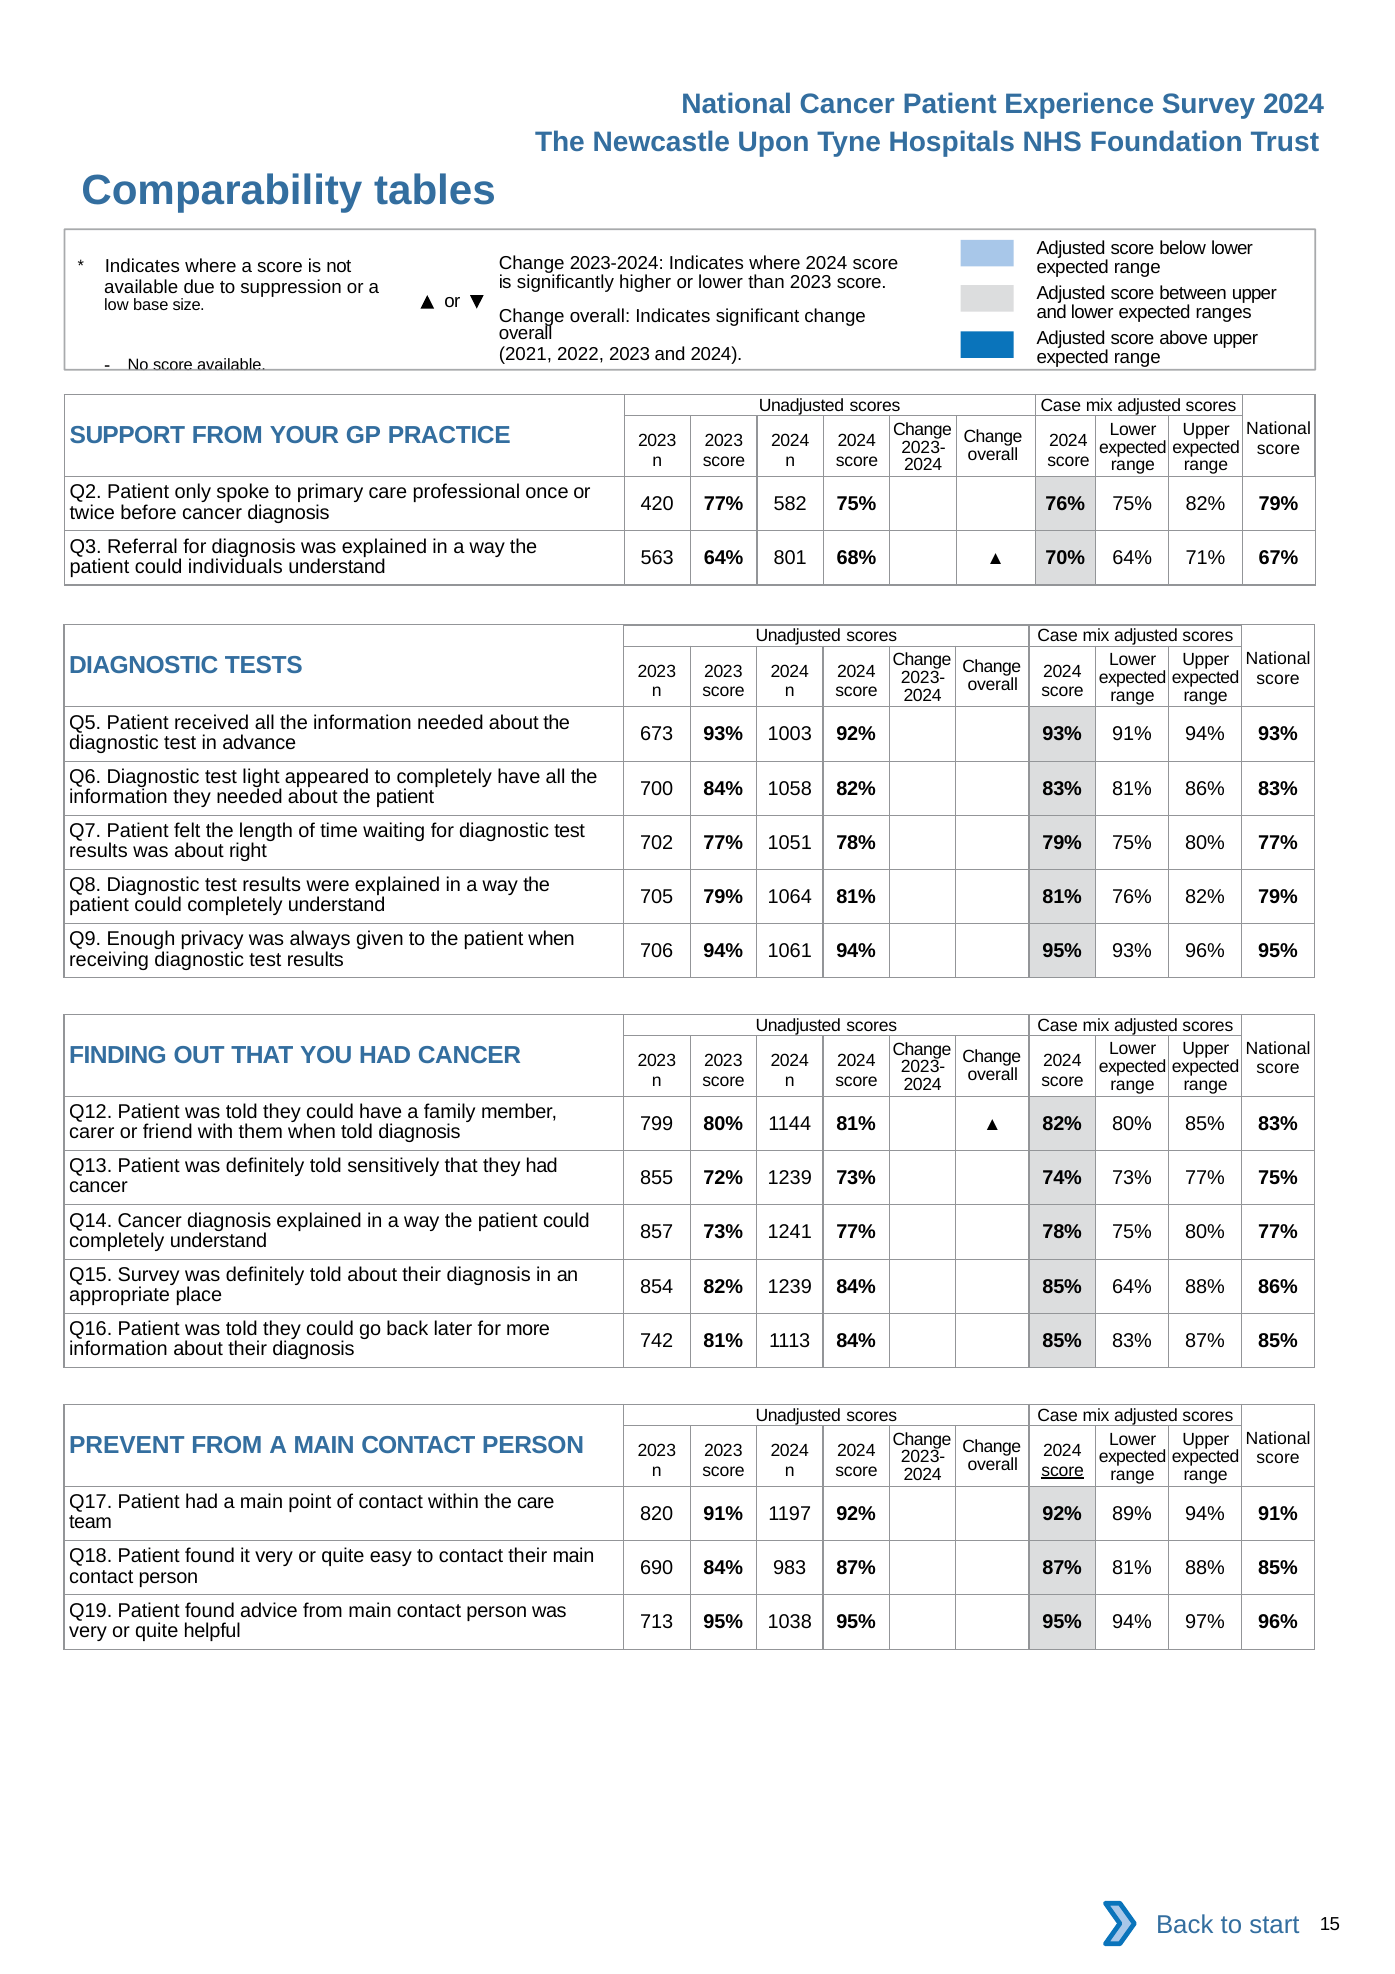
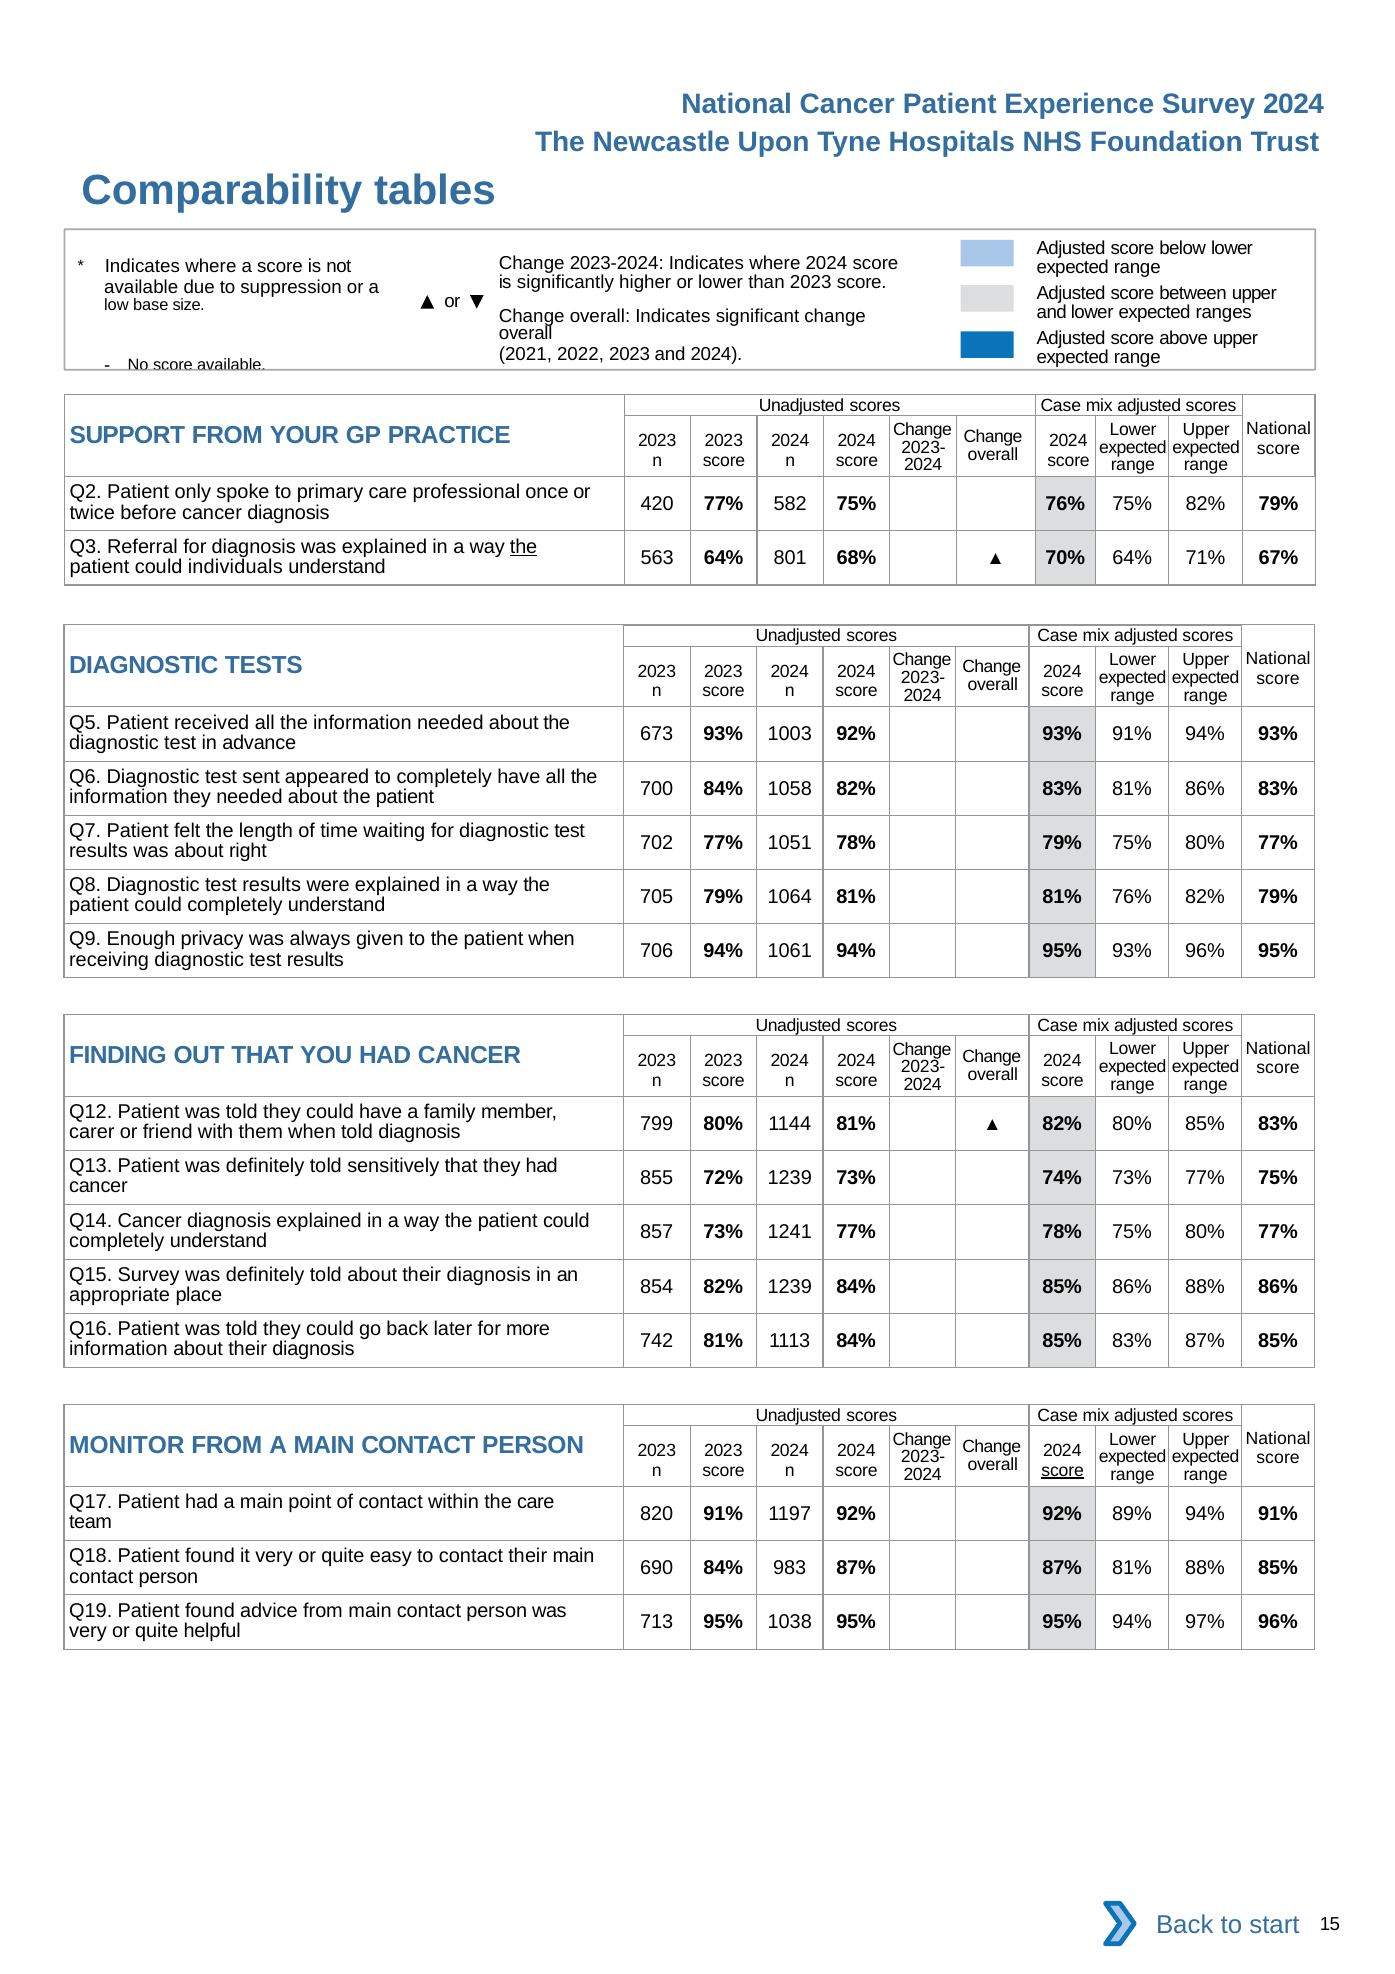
the at (524, 547) underline: none -> present
light: light -> sent
85% 64%: 64% -> 86%
PREVENT: PREVENT -> MONITOR
